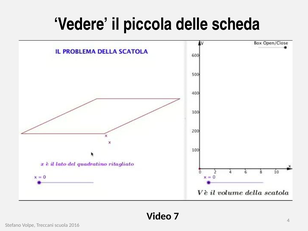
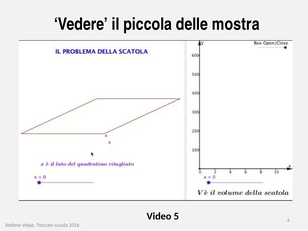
scheda: scheda -> mostra
7: 7 -> 5
